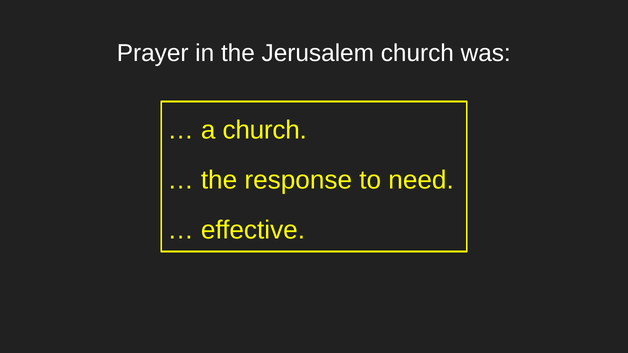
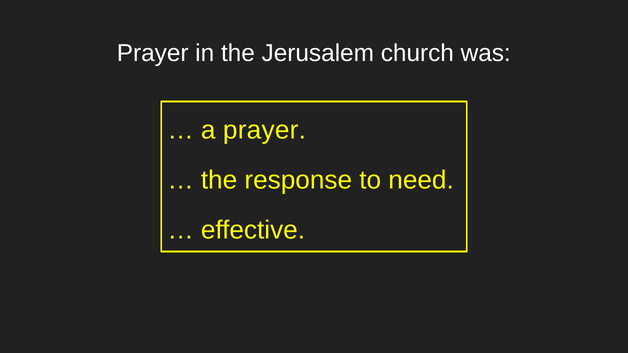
a church: church -> prayer
